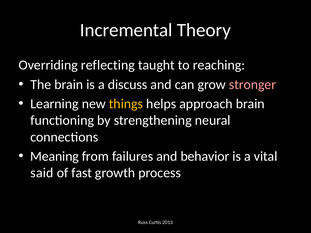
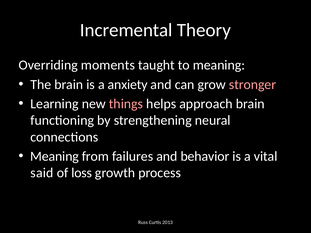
reflecting: reflecting -> moments
to reaching: reaching -> meaning
discuss: discuss -> anxiety
things colour: yellow -> pink
fast: fast -> loss
